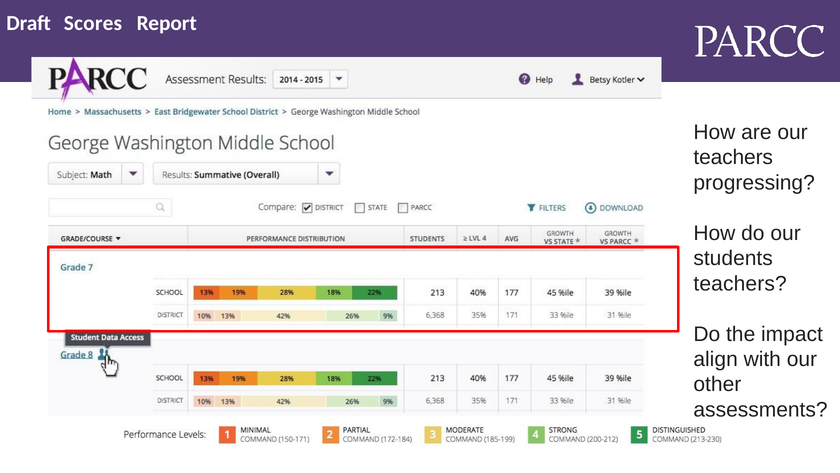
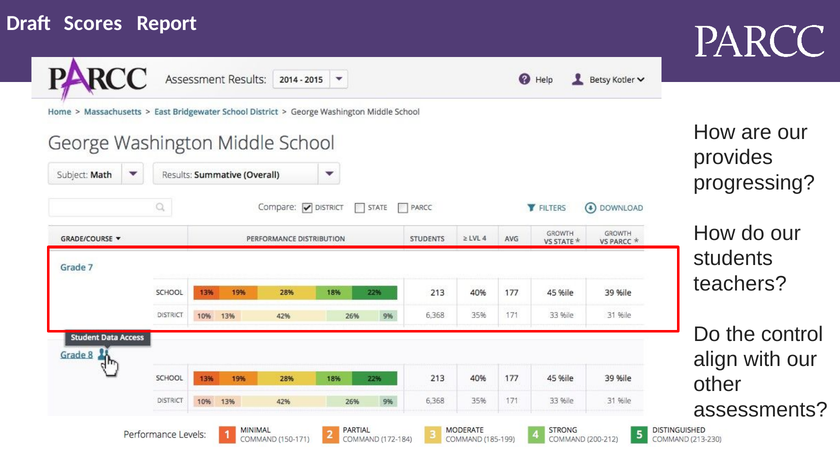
teachers at (733, 157): teachers -> provides
impact: impact -> control
